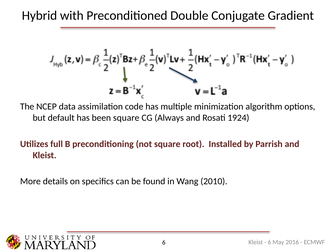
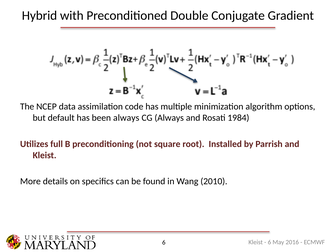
been square: square -> always
1924: 1924 -> 1984
